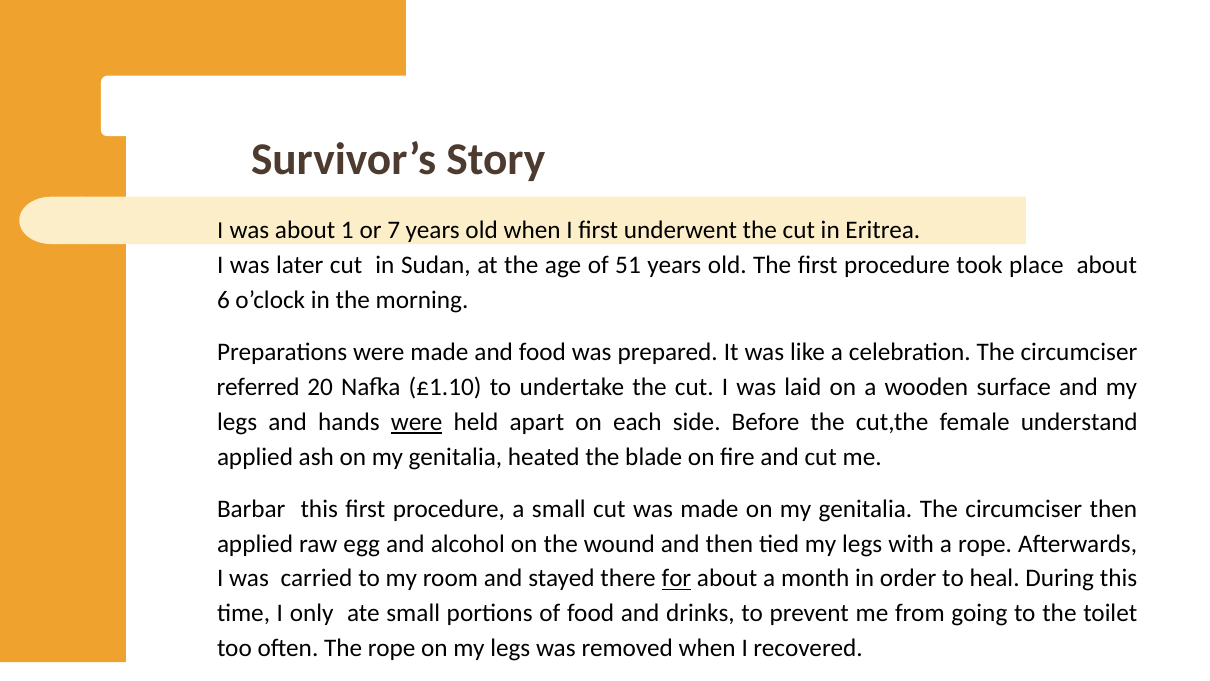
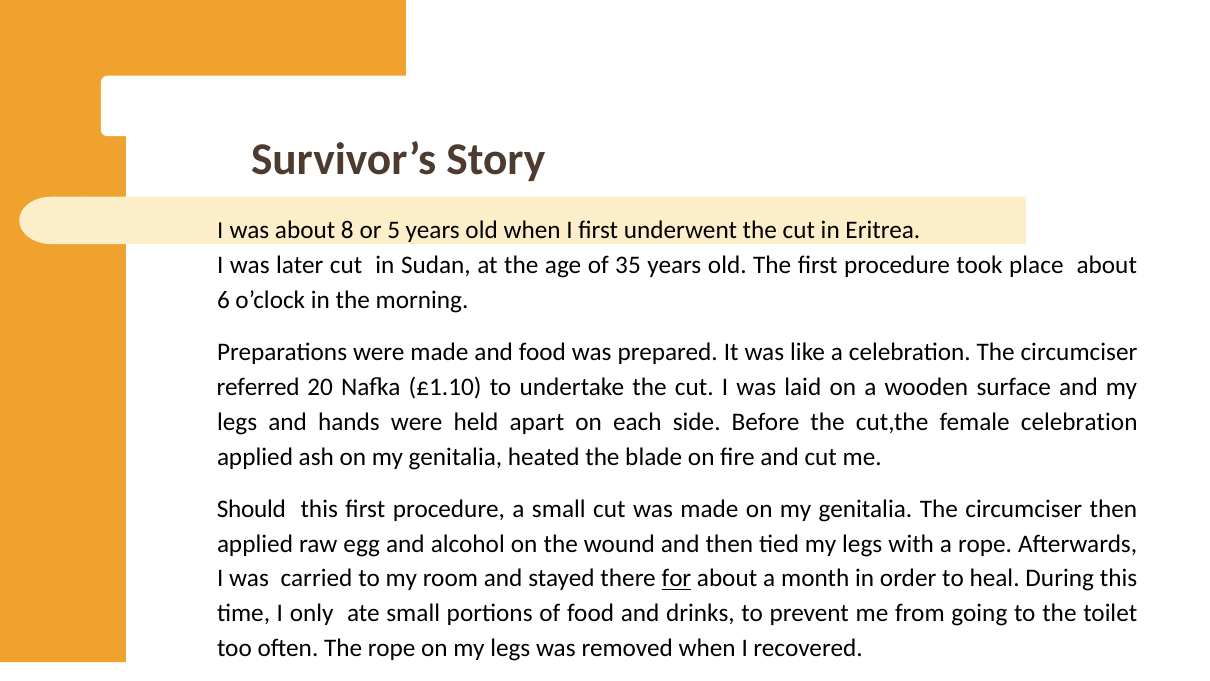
1: 1 -> 8
7: 7 -> 5
51: 51 -> 35
were at (417, 422) underline: present -> none
female understand: understand -> celebration
Barbar: Barbar -> Should
